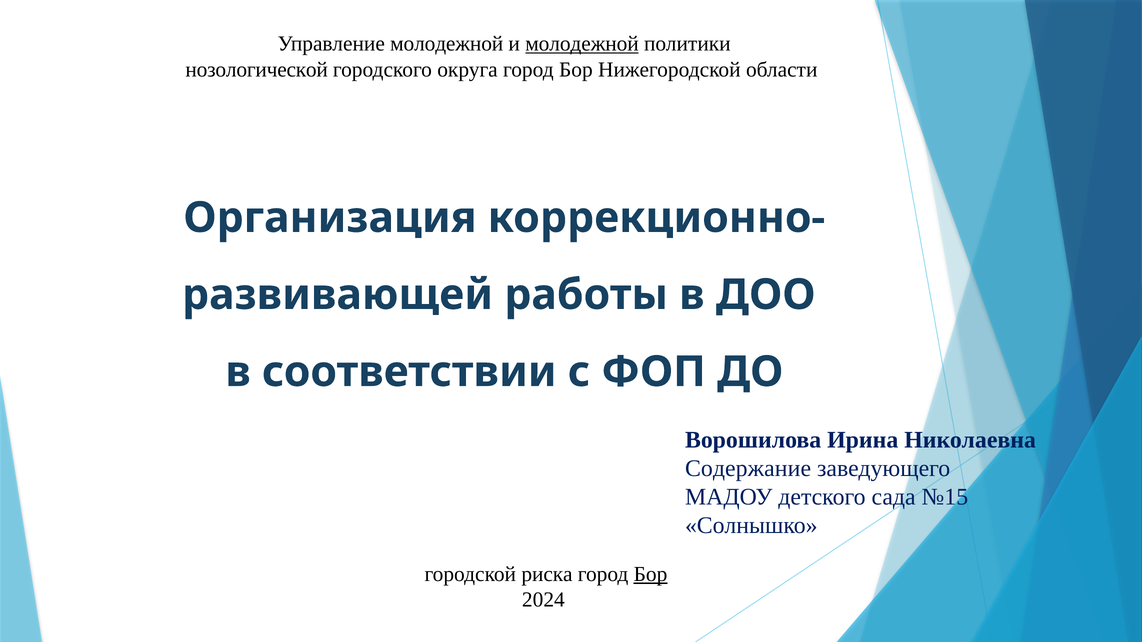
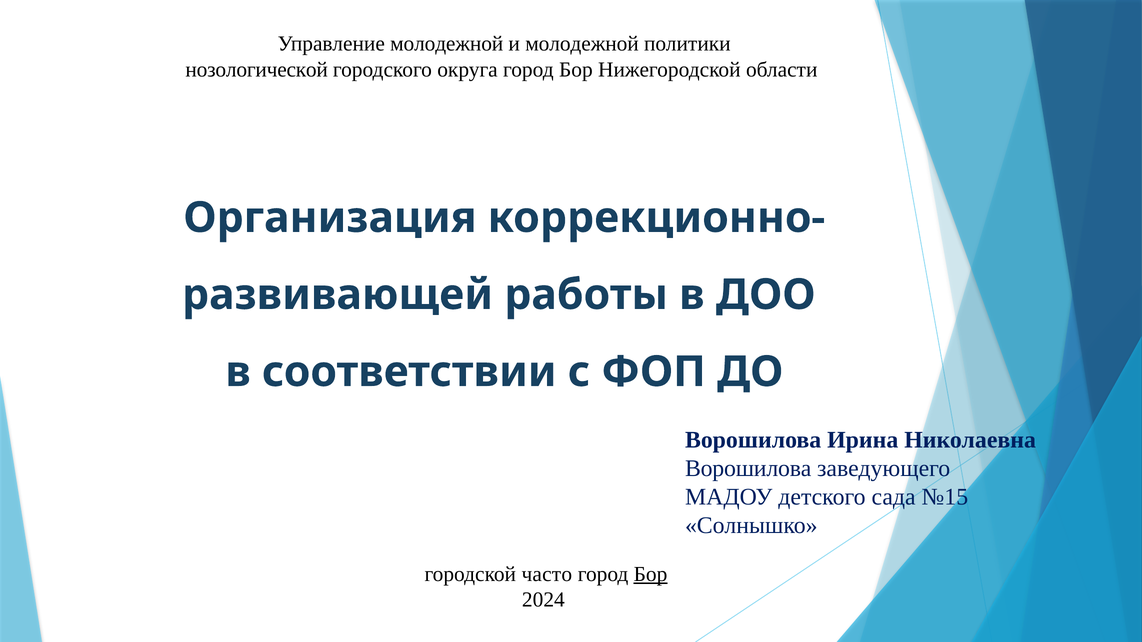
молодежной at (582, 44) underline: present -> none
Содержание at (748, 469): Содержание -> Ворошилова
риска: риска -> часто
